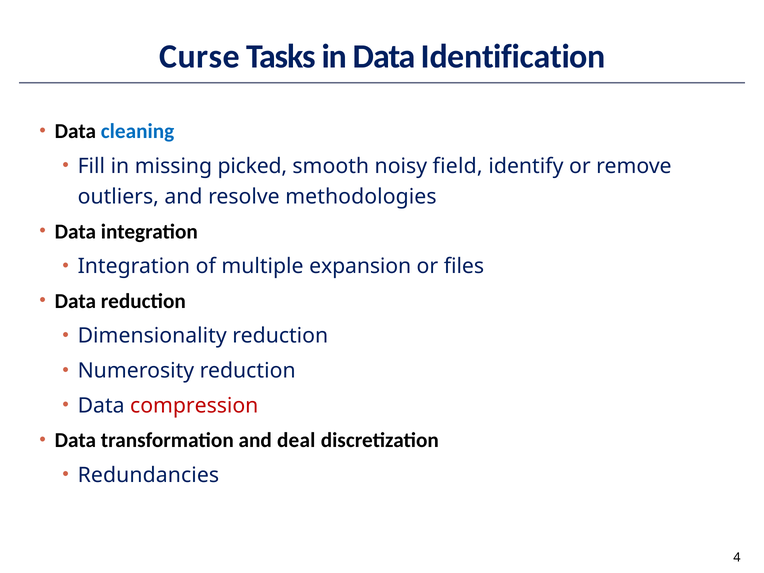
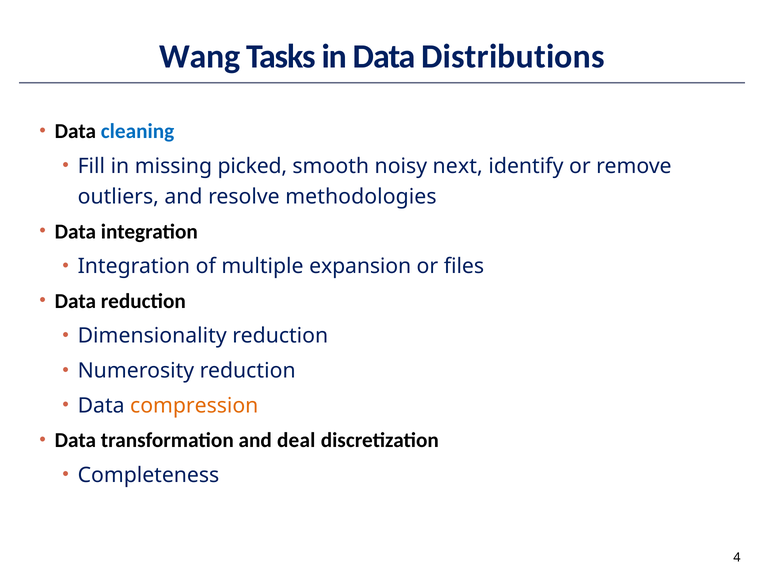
Curse: Curse -> Wang
Identification: Identification -> Distributions
field: field -> next
compression colour: red -> orange
Redundancies: Redundancies -> Completeness
